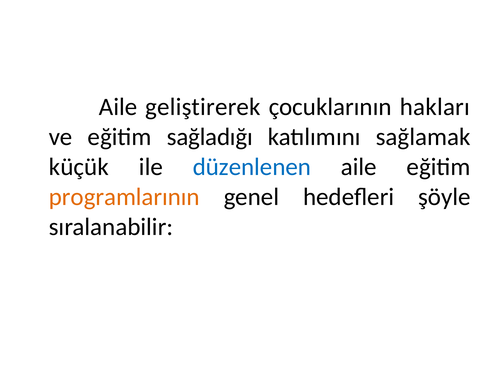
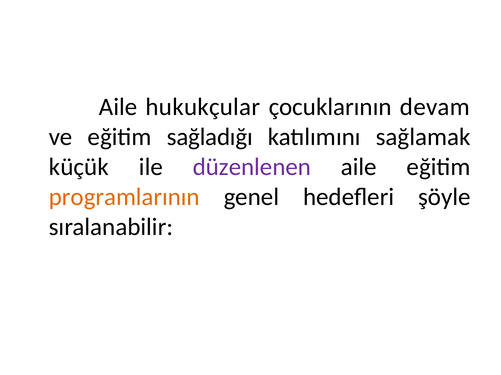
geliştirerek: geliştirerek -> hukukçular
hakları: hakları -> devam
düzenlenen colour: blue -> purple
